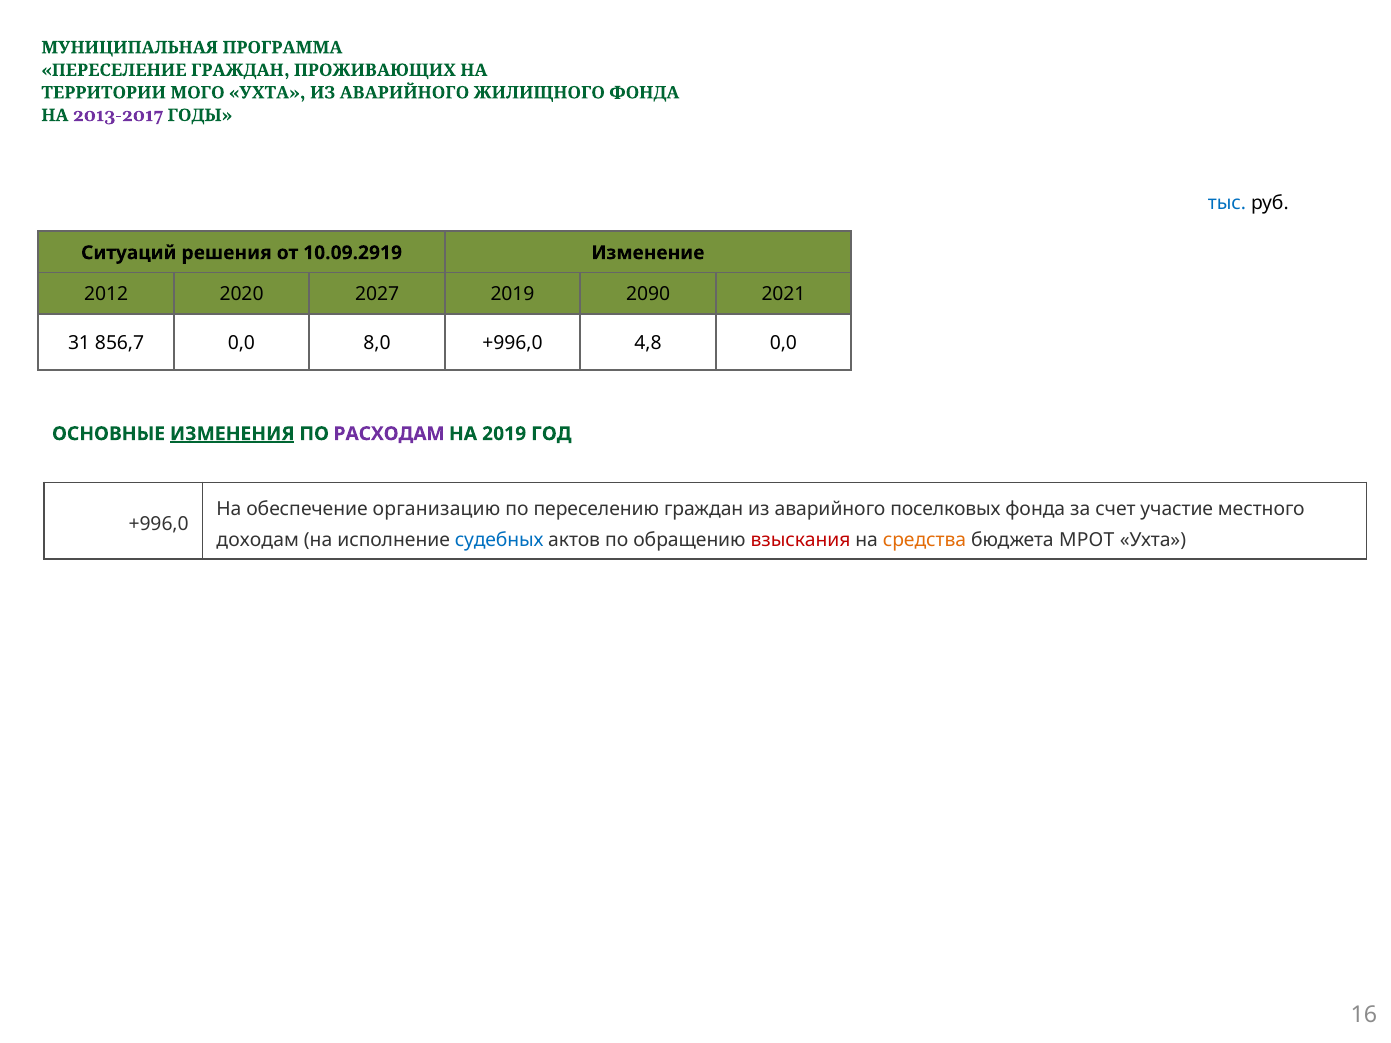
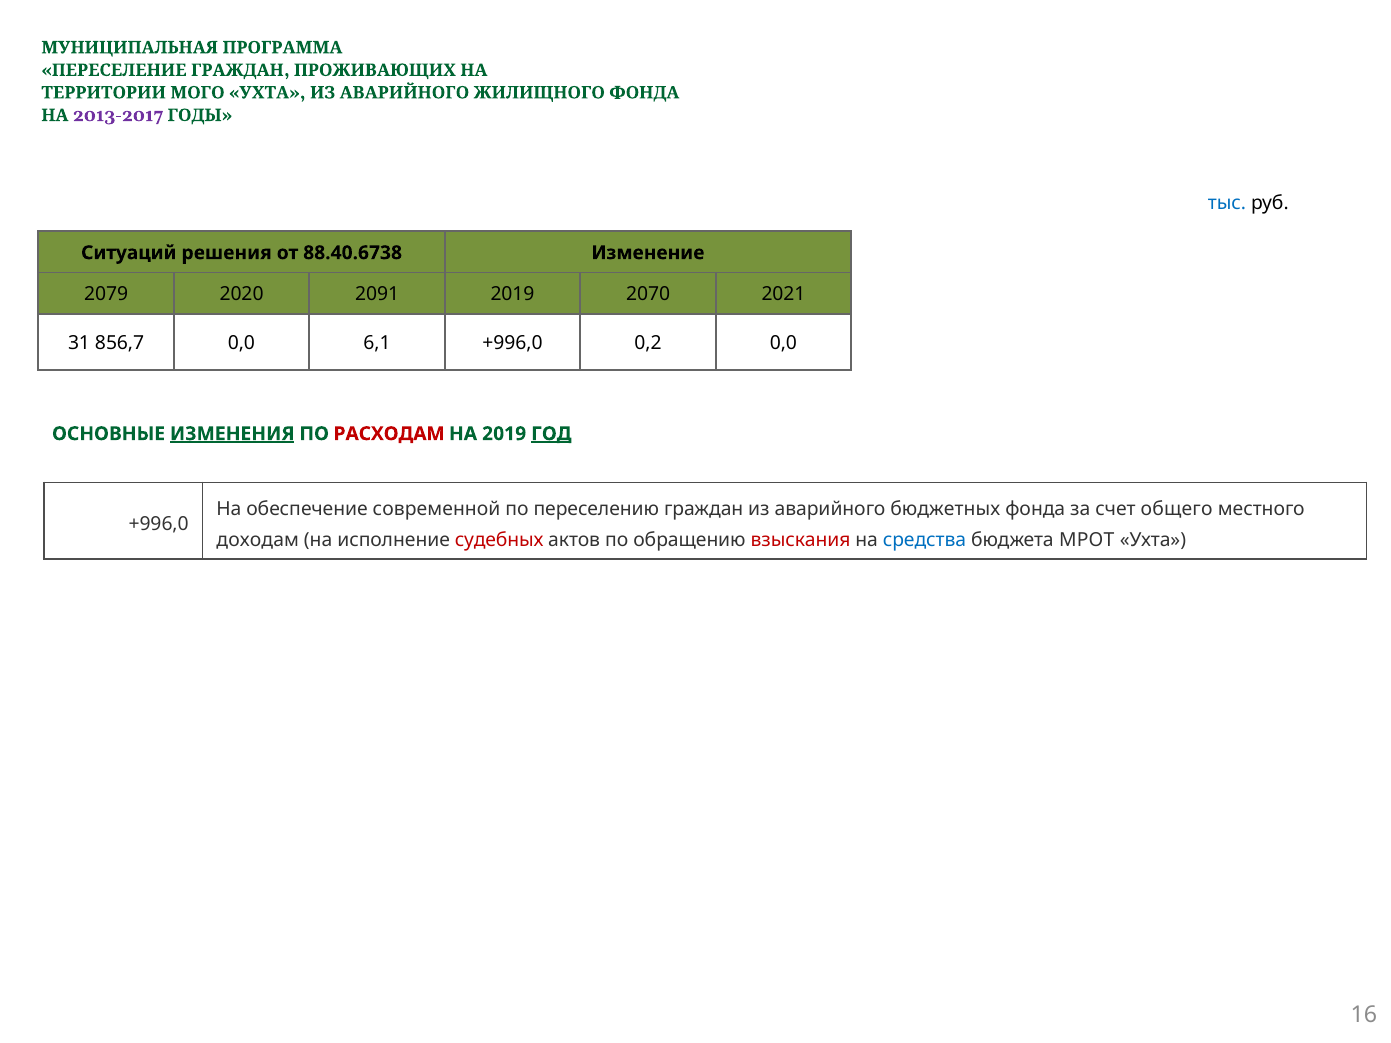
10.09.2919: 10.09.2919 -> 88.40.6738
2012: 2012 -> 2079
2027: 2027 -> 2091
2090: 2090 -> 2070
8,0: 8,0 -> 6,1
4,8: 4,8 -> 0,2
РАСХОДАМ colour: purple -> red
ГОД underline: none -> present
организацию: организацию -> современной
поселковых: поселковых -> бюджетных
участие: участие -> общего
судебных colour: blue -> red
средства colour: orange -> blue
